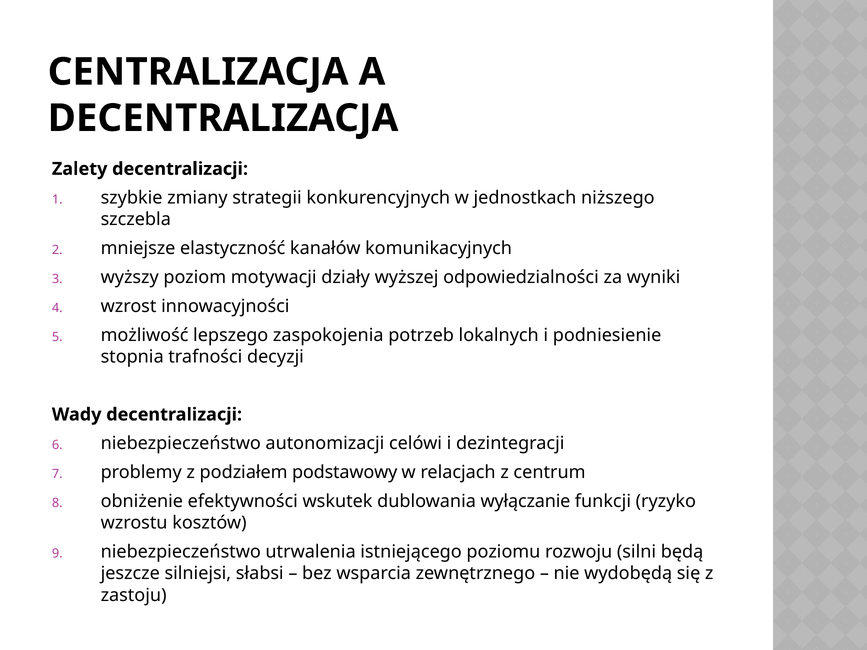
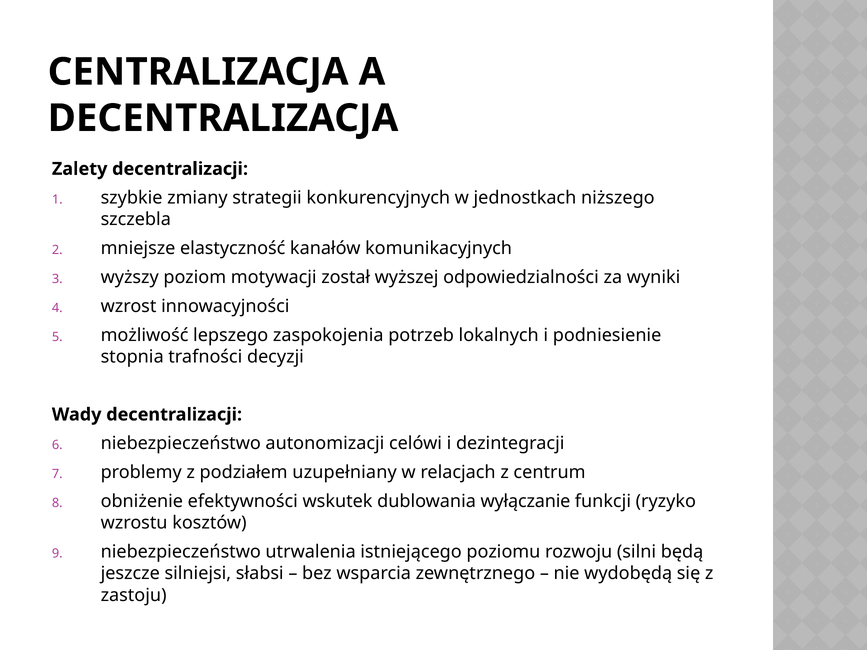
działy: działy -> został
podstawowy: podstawowy -> uzupełniany
